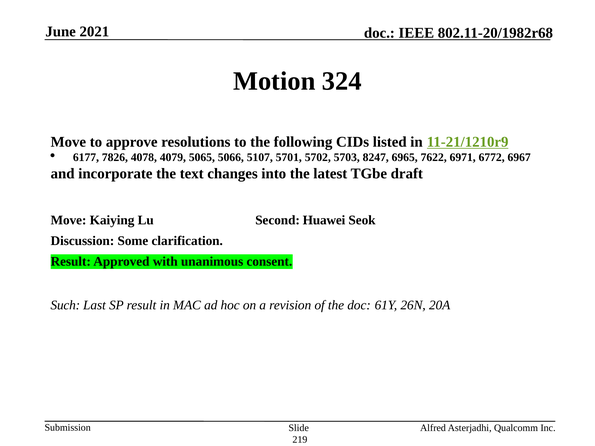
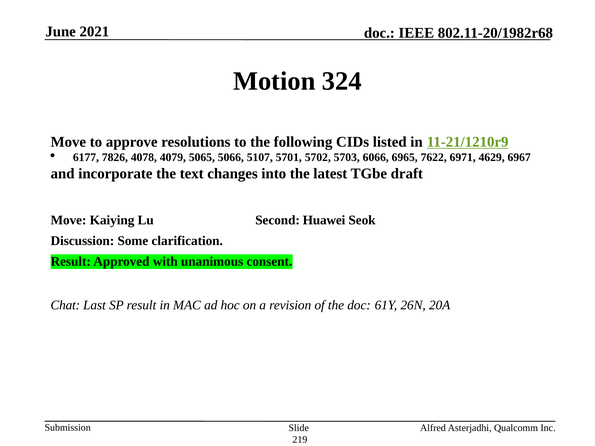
8247: 8247 -> 6066
6772: 6772 -> 4629
Such: Such -> Chat
